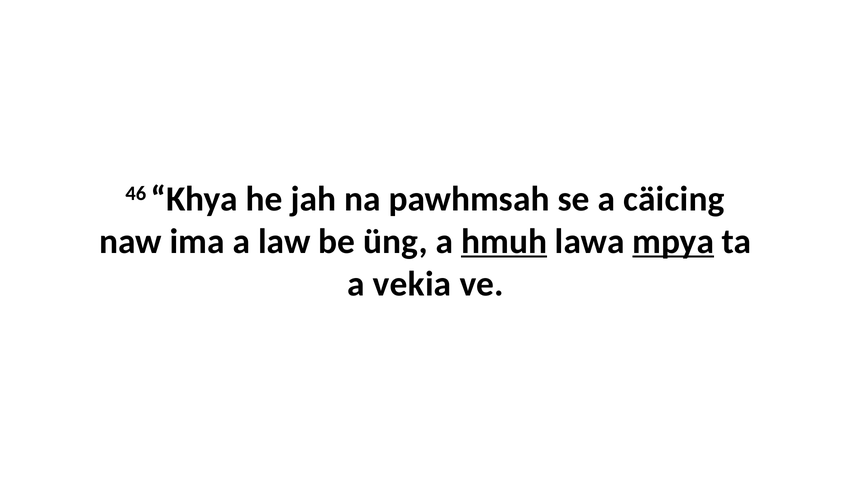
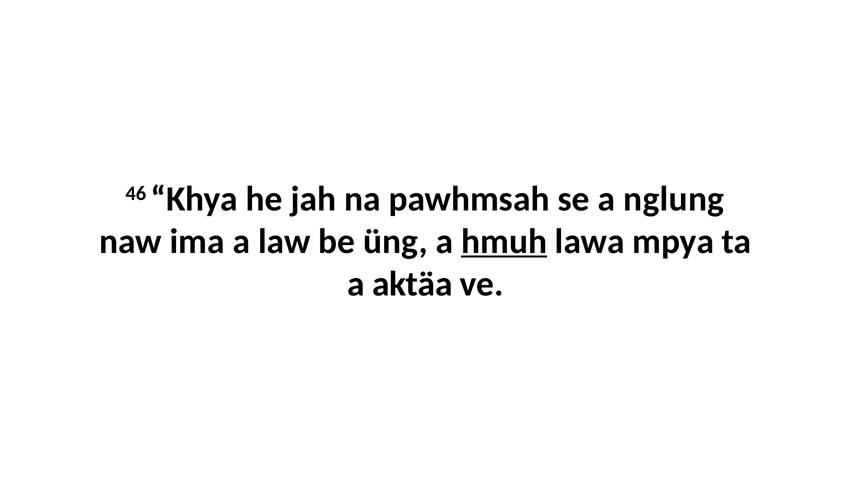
cäicing: cäicing -> nglung
mpya underline: present -> none
vekia: vekia -> aktäa
